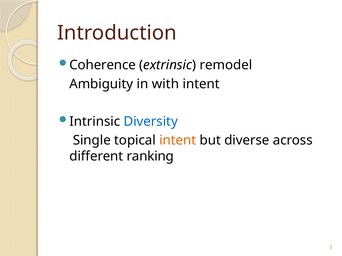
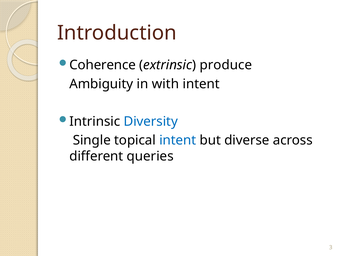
remodel: remodel -> produce
intent at (178, 141) colour: orange -> blue
ranking: ranking -> queries
